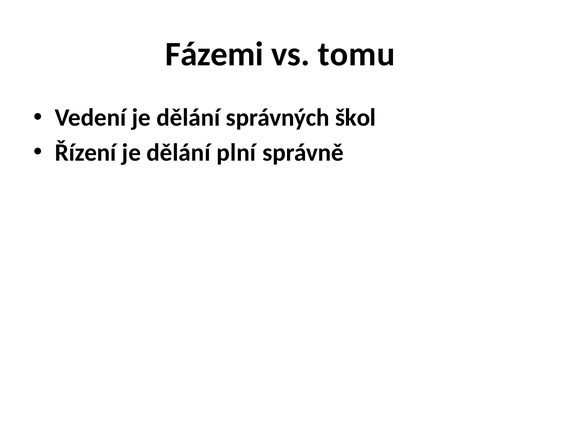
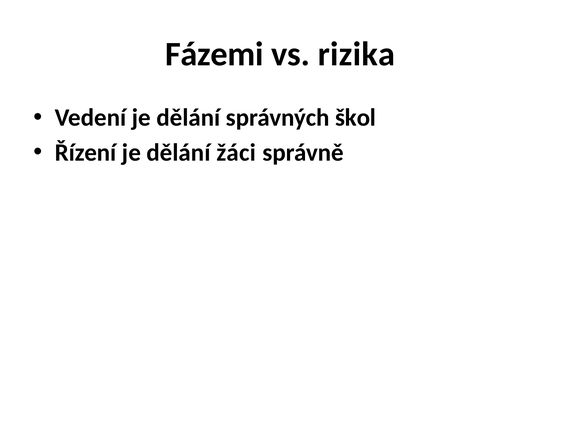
tomu: tomu -> rizika
plní: plní -> žáci
